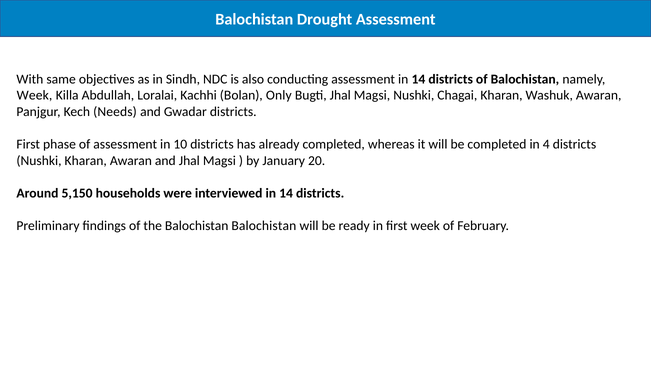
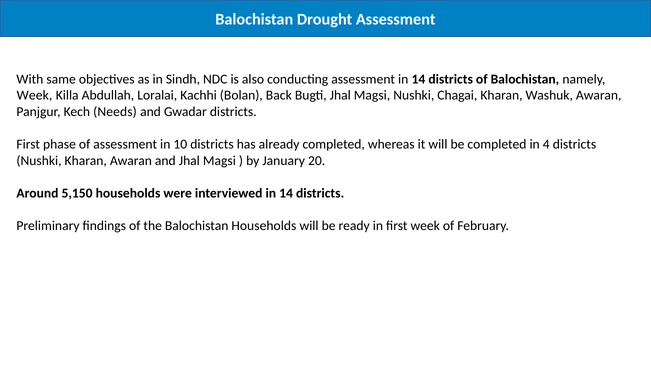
Only: Only -> Back
Balochistan Balochistan: Balochistan -> Households
